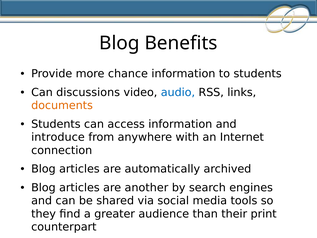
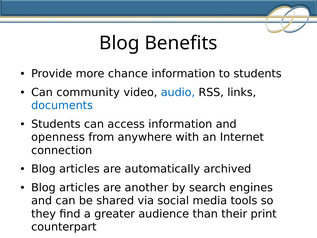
discussions: discussions -> community
documents colour: orange -> blue
introduce: introduce -> openness
